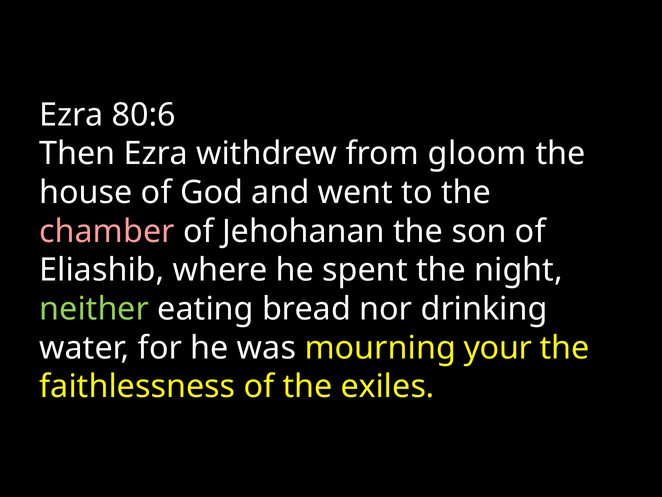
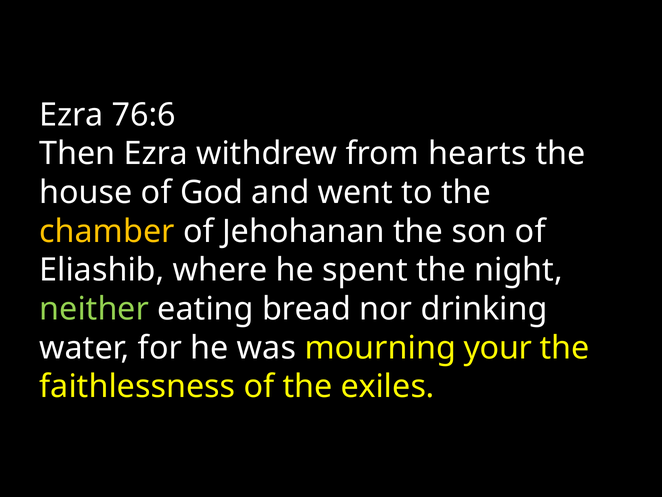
80:6: 80:6 -> 76:6
gloom: gloom -> hearts
chamber colour: pink -> yellow
